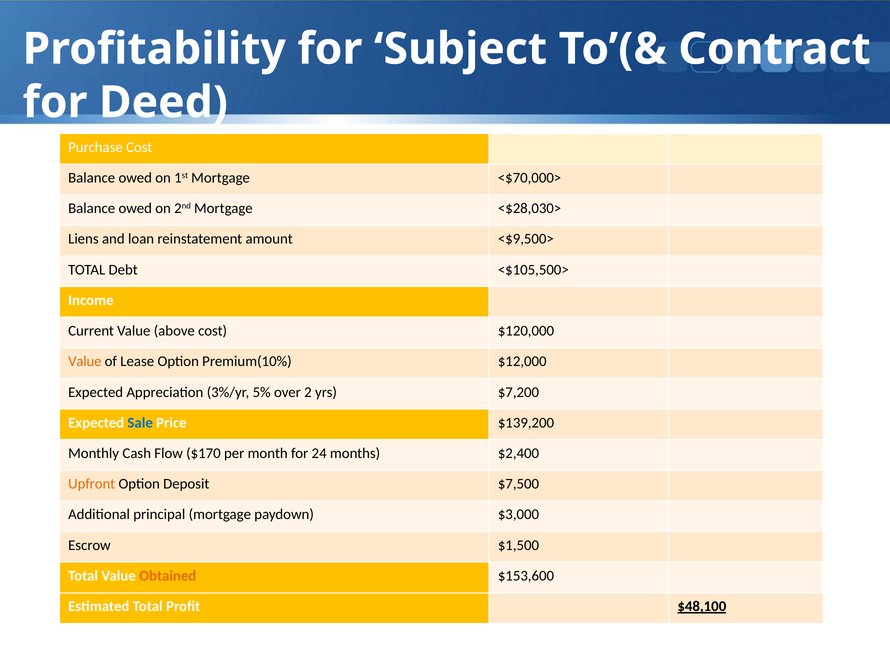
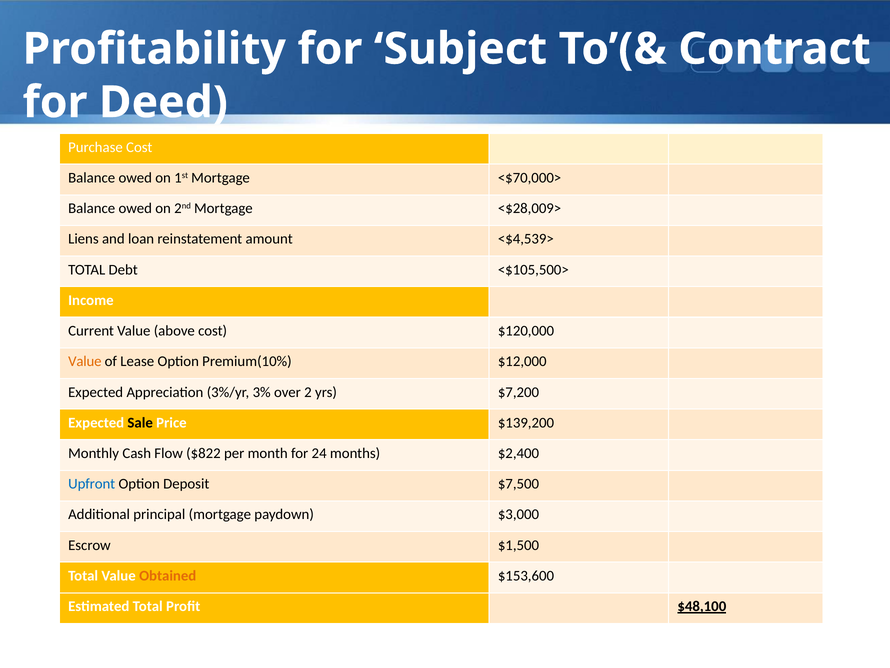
<$28,030>: <$28,030> -> <$28,009>
<$9,500>: <$9,500> -> <$4,539>
5%: 5% -> 3%
Sale colour: blue -> black
$170: $170 -> $822
Upfront colour: orange -> blue
